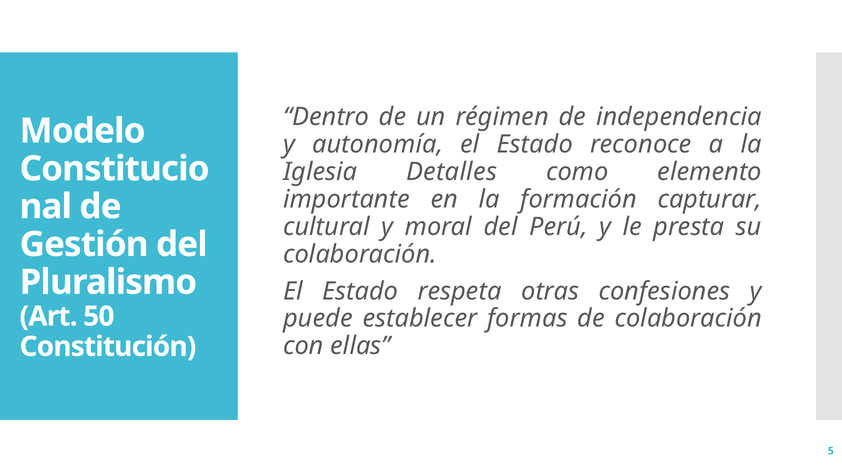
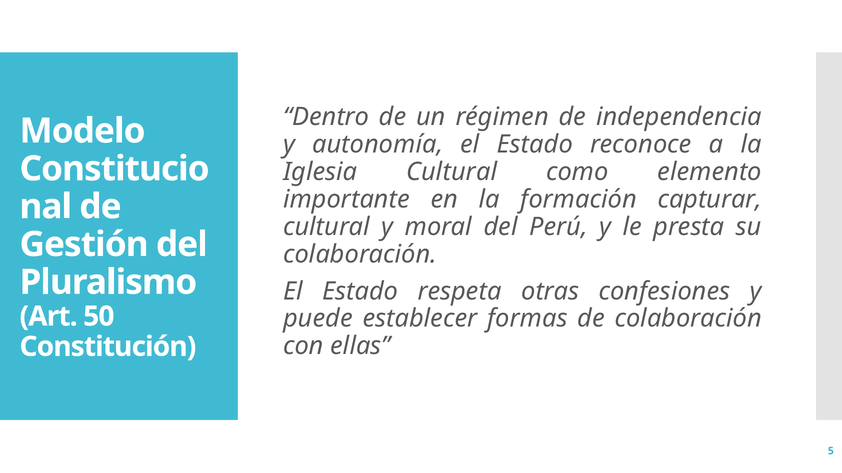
Iglesia Detalles: Detalles -> Cultural
